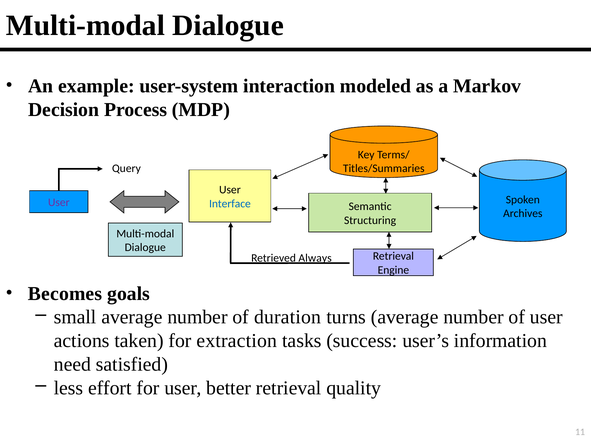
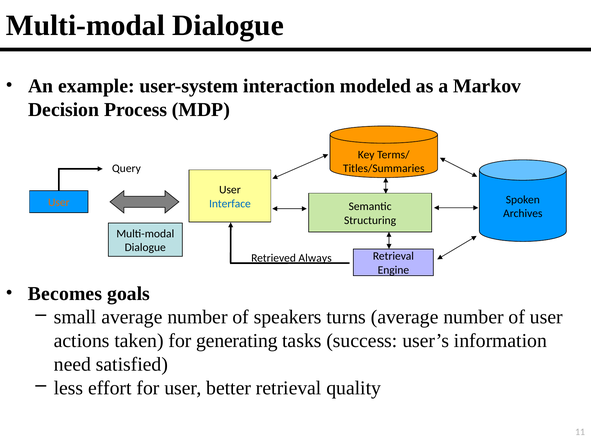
User at (59, 203) colour: purple -> orange
duration: duration -> speakers
extraction: extraction -> generating
